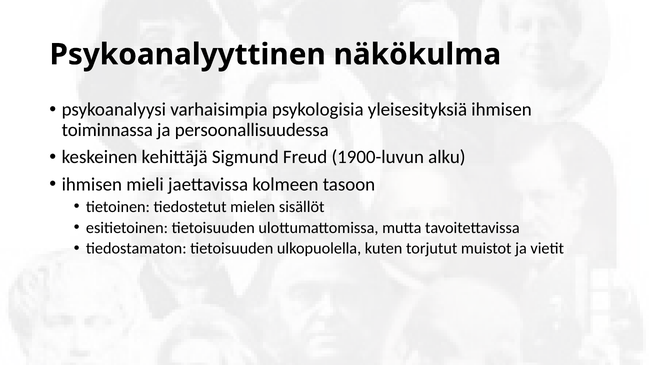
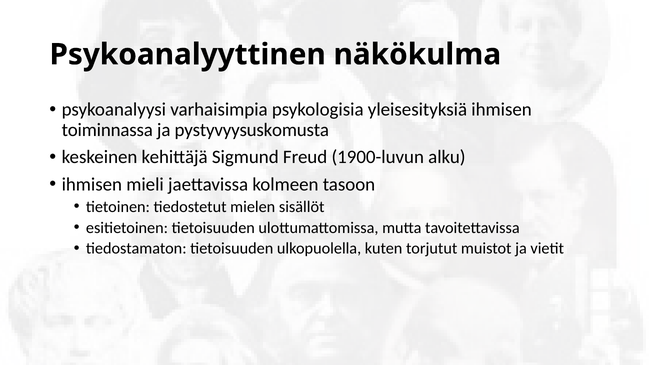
persoonallisuudessa: persoonallisuudessa -> pystyvyysuskomusta
